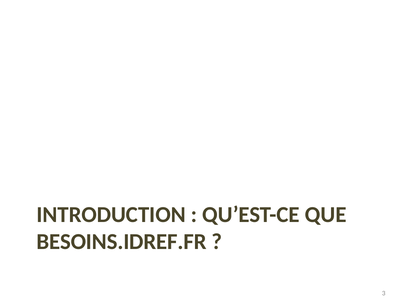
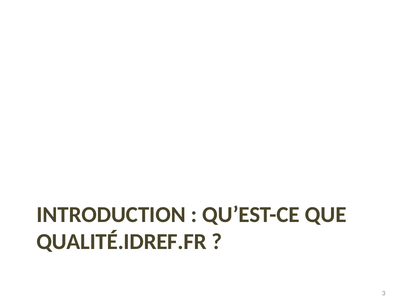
BESOINS.IDREF.FR: BESOINS.IDREF.FR -> QUALITÉ.IDREF.FR
